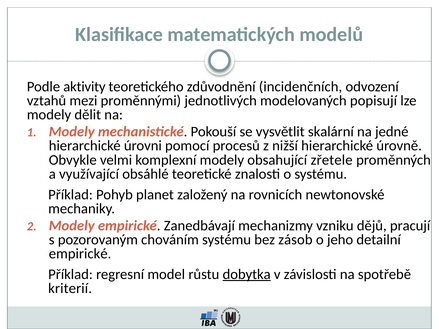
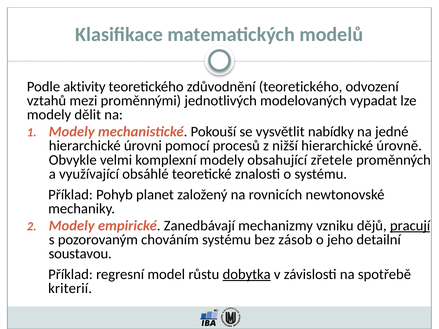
zdůvodnění incidenčních: incidenčních -> teoretického
popisují: popisují -> vypadat
skalární: skalární -> nabídky
pracují underline: none -> present
empirické at (80, 254): empirické -> soustavou
